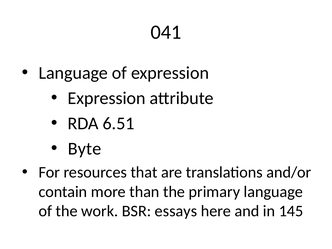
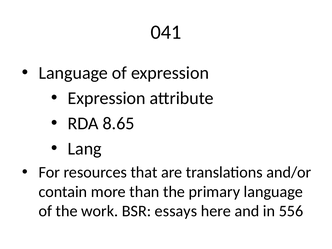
6.51: 6.51 -> 8.65
Byte: Byte -> Lang
145: 145 -> 556
